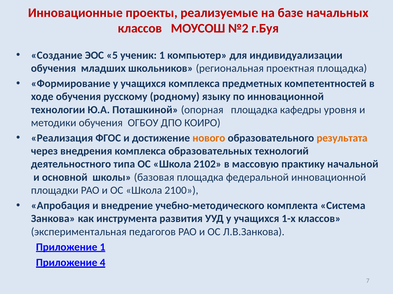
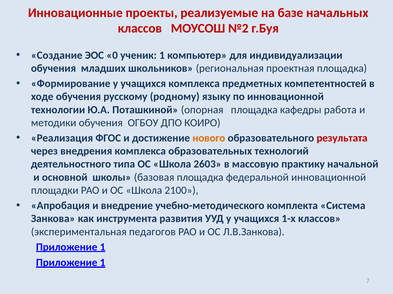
5: 5 -> 0
уровня: уровня -> работа
результата colour: orange -> red
2102: 2102 -> 2603
4 at (103, 263): 4 -> 1
